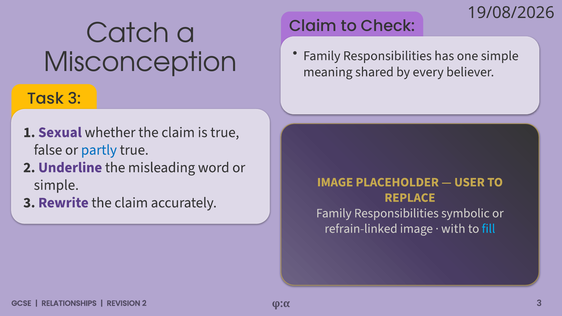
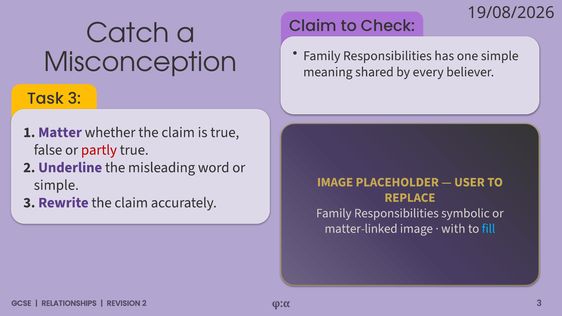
Sexual: Sexual -> Matter
partly colour: blue -> red
refrain-linked: refrain-linked -> matter-linked
